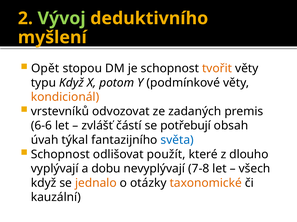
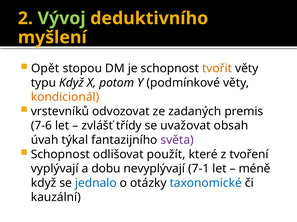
6-6: 6-6 -> 7-6
částí: částí -> třídy
potřebují: potřebují -> uvažovat
světa colour: blue -> purple
dlouho: dlouho -> tvoření
7-8: 7-8 -> 7-1
všech: všech -> méně
jednalo colour: orange -> blue
taxonomické colour: orange -> blue
